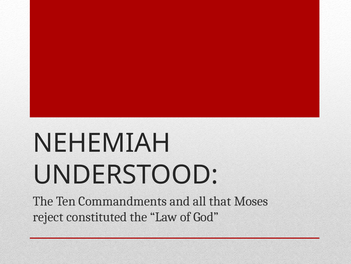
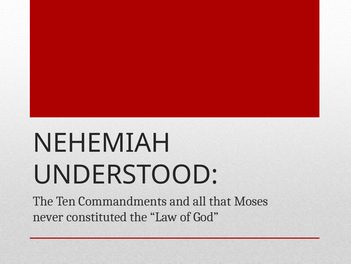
reject: reject -> never
